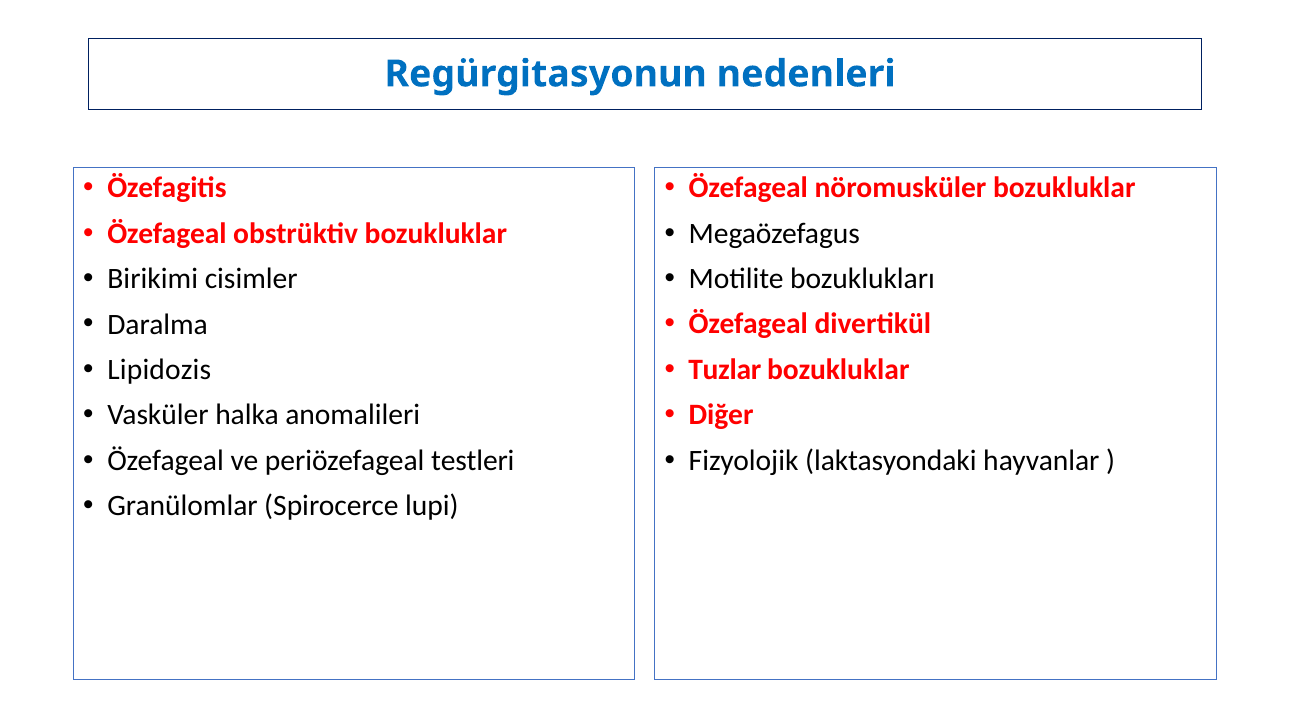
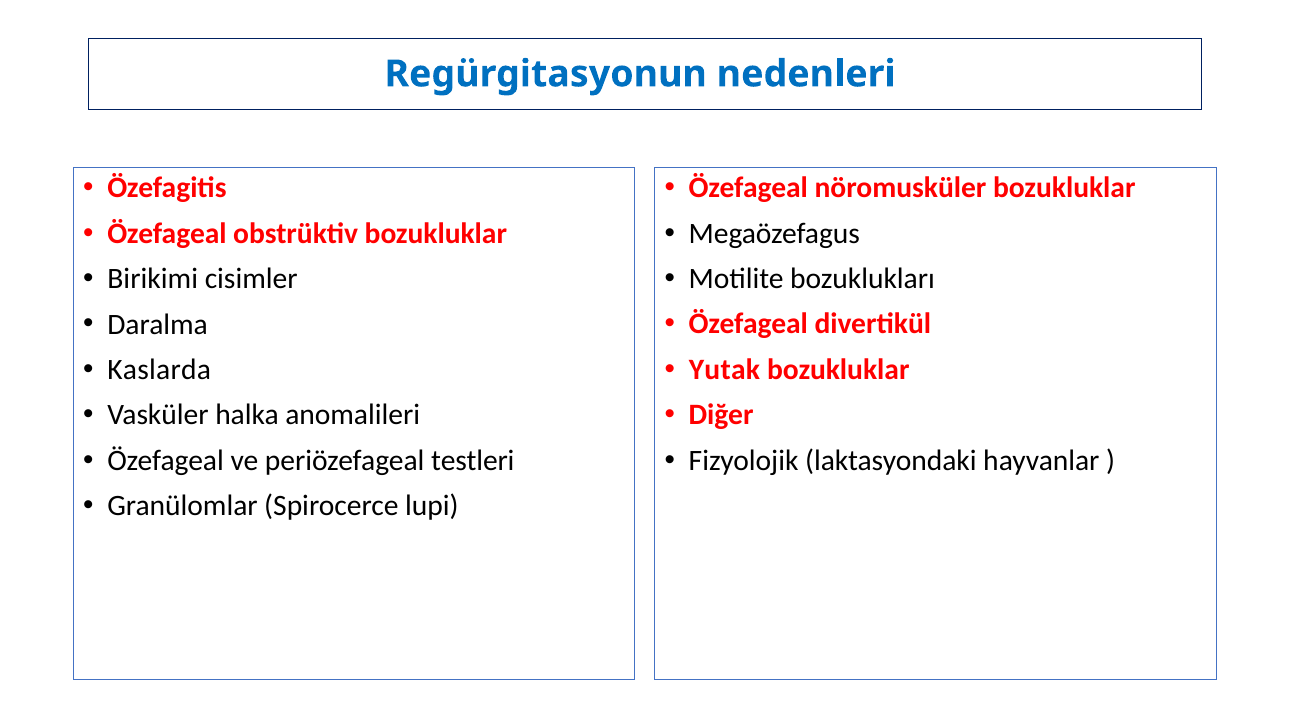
Lipidozis: Lipidozis -> Kaslarda
Tuzlar: Tuzlar -> Yutak
